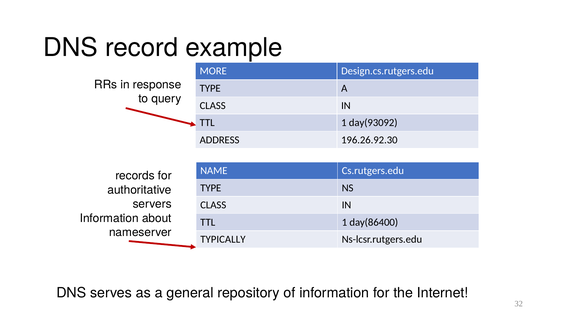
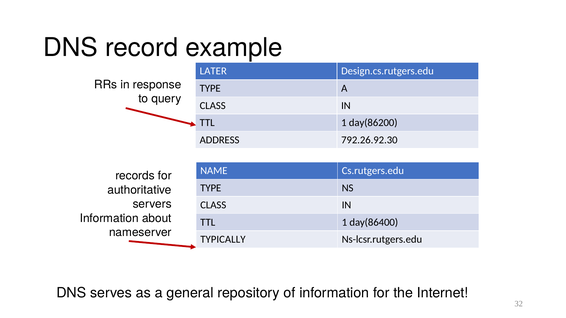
MORE: MORE -> LATER
day(93092: day(93092 -> day(86200
196.26.92.30: 196.26.92.30 -> 792.26.92.30
